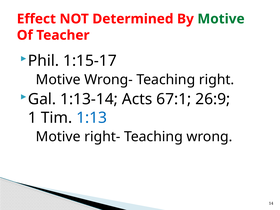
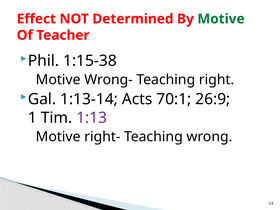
1:15-17: 1:15-17 -> 1:15-38
67:1: 67:1 -> 70:1
1:13 colour: blue -> purple
